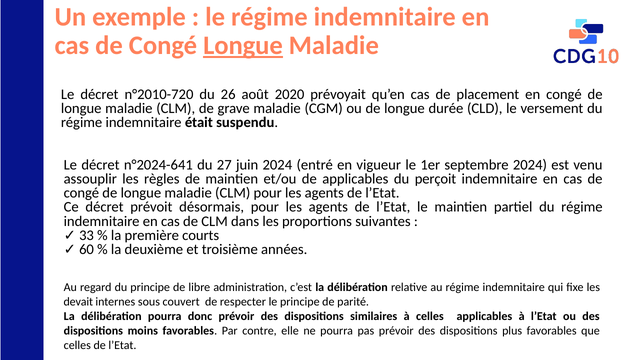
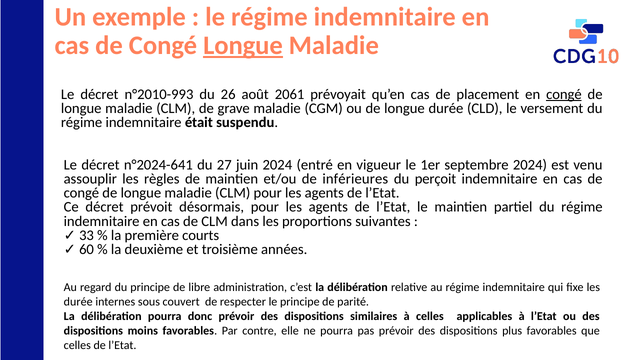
n°2010-720: n°2010-720 -> n°2010-993
2020: 2020 -> 2061
congé at (564, 94) underline: none -> present
de applicables: applicables -> inférieures
devait at (78, 301): devait -> durée
